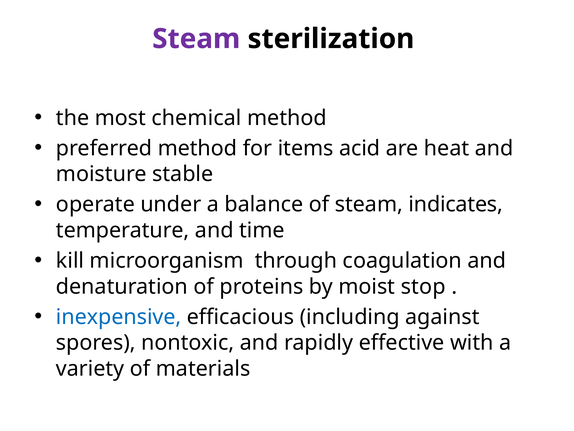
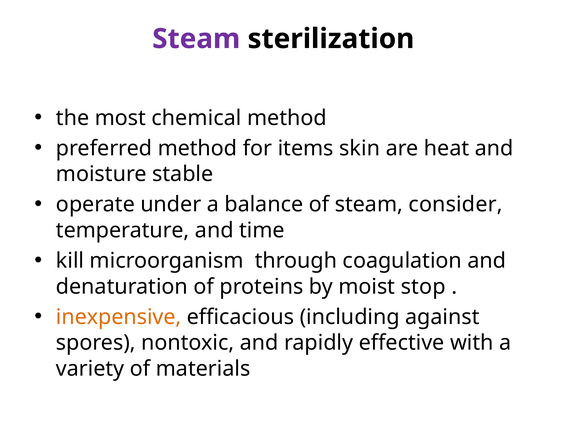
acid: acid -> skin
indicates: indicates -> consider
inexpensive colour: blue -> orange
